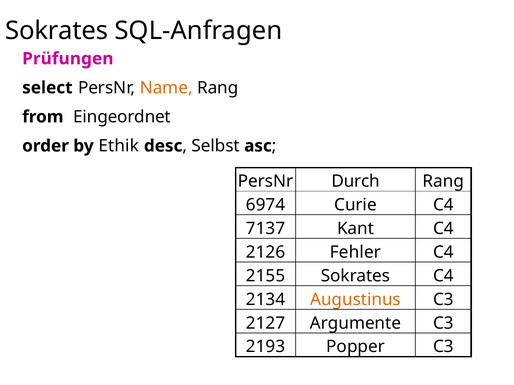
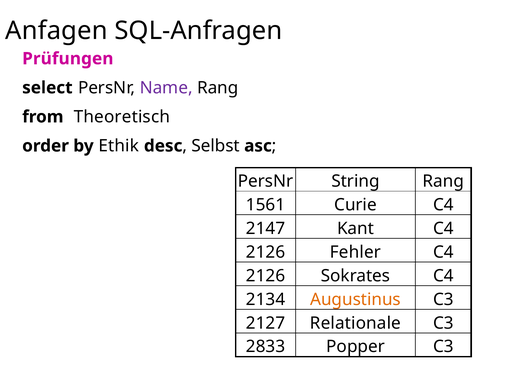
Sokrates at (57, 31): Sokrates -> Anfagen
Name colour: orange -> purple
Eingeordnet: Eingeordnet -> Theoretisch
Durch: Durch -> String
6974: 6974 -> 1561
7137: 7137 -> 2147
2155 at (266, 276): 2155 -> 2126
Argumente: Argumente -> Relationale
2193: 2193 -> 2833
